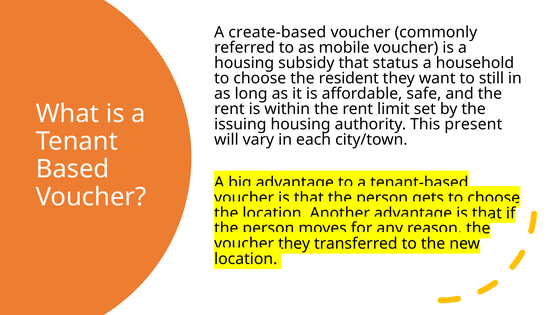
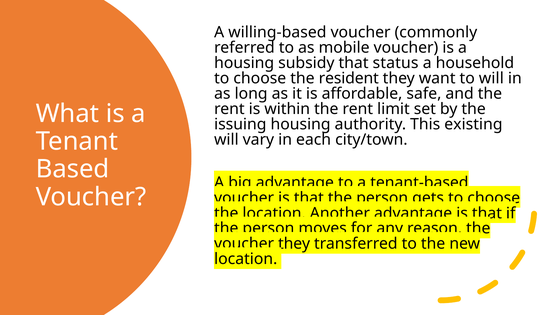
create-based: create-based -> willing-based
to still: still -> will
present: present -> existing
